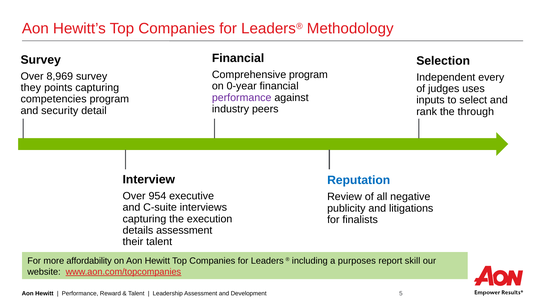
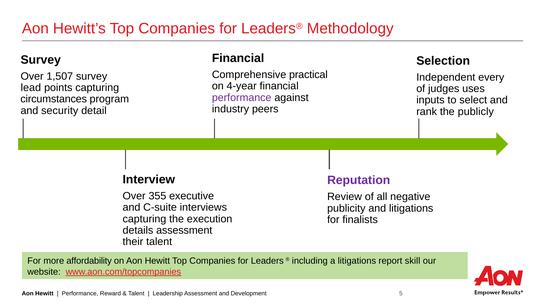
Comprehensive program: program -> practical
8,969: 8,969 -> 1,507
0-year: 0-year -> 4-year
they: they -> lead
competencies: competencies -> circumstances
through: through -> publicly
Reputation colour: blue -> purple
954: 954 -> 355
a purposes: purposes -> litigations
